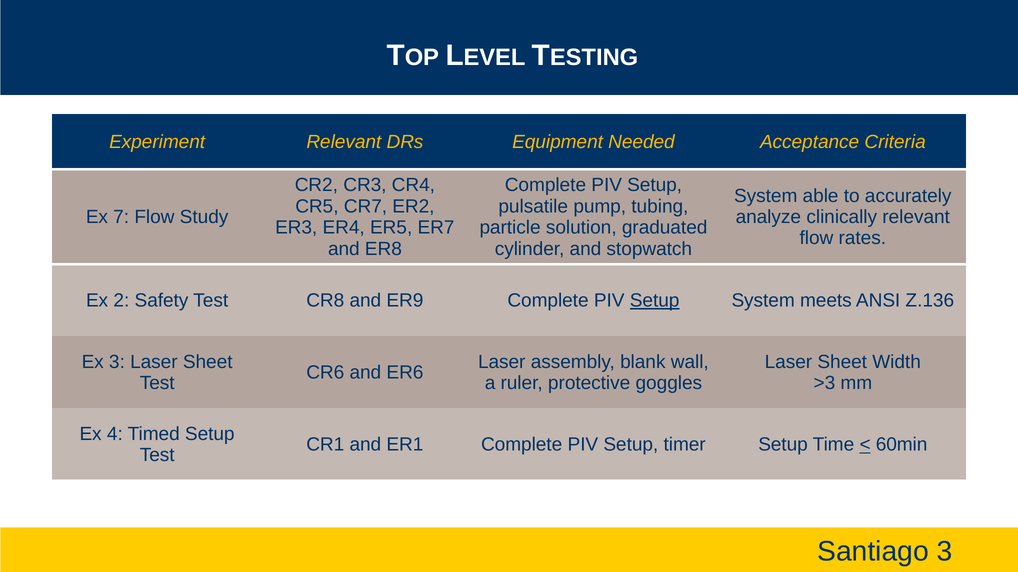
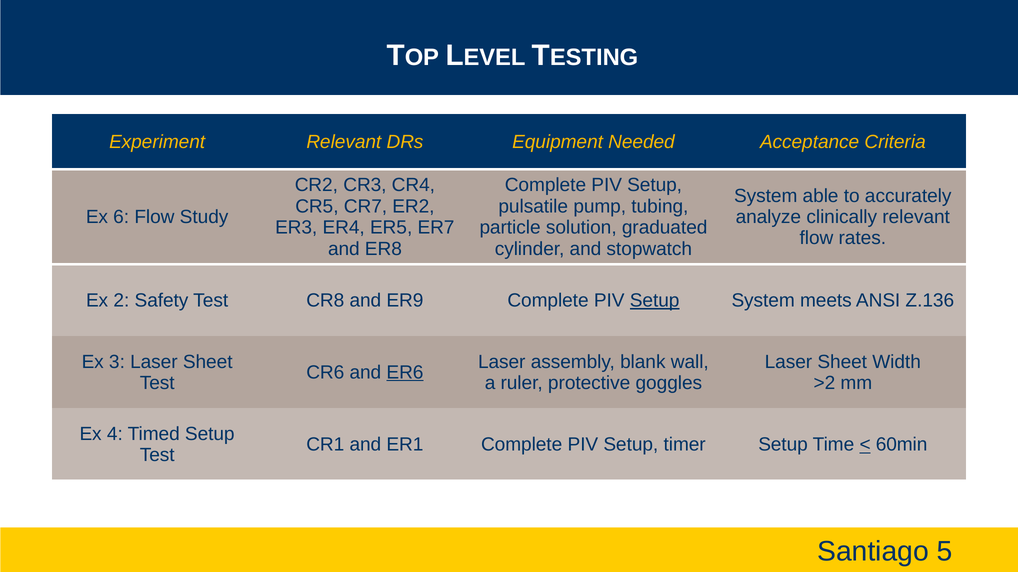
7: 7 -> 6
ER6 underline: none -> present
>3: >3 -> >2
Santiago 3: 3 -> 5
